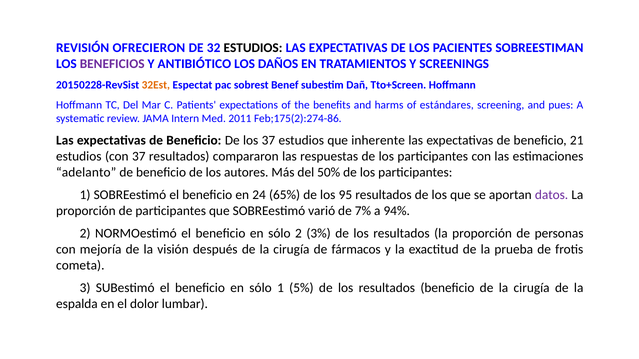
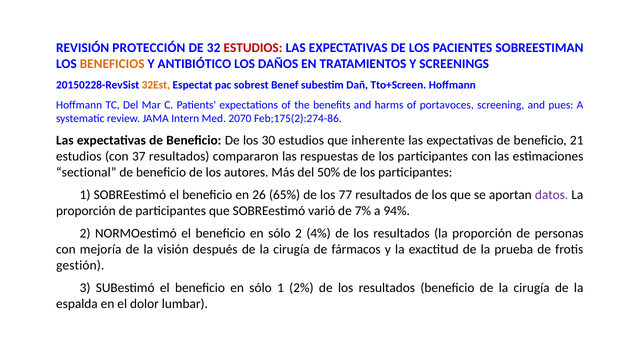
OFRECIERON: OFRECIERON -> PROTECCIÓN
ESTUDIOS at (253, 48) colour: black -> red
BENEFICIOS colour: purple -> orange
estándares: estándares -> portavoces
2011: 2011 -> 2070
los 37: 37 -> 30
adelanto: adelanto -> sectional
24: 24 -> 26
95: 95 -> 77
3%: 3% -> 4%
cometa: cometa -> gestión
5%: 5% -> 2%
